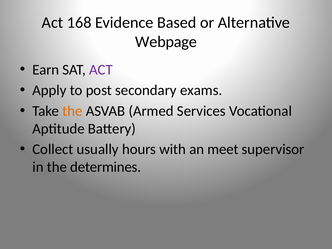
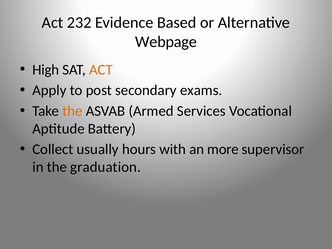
168: 168 -> 232
Earn: Earn -> High
ACT at (101, 70) colour: purple -> orange
meet: meet -> more
determines: determines -> graduation
